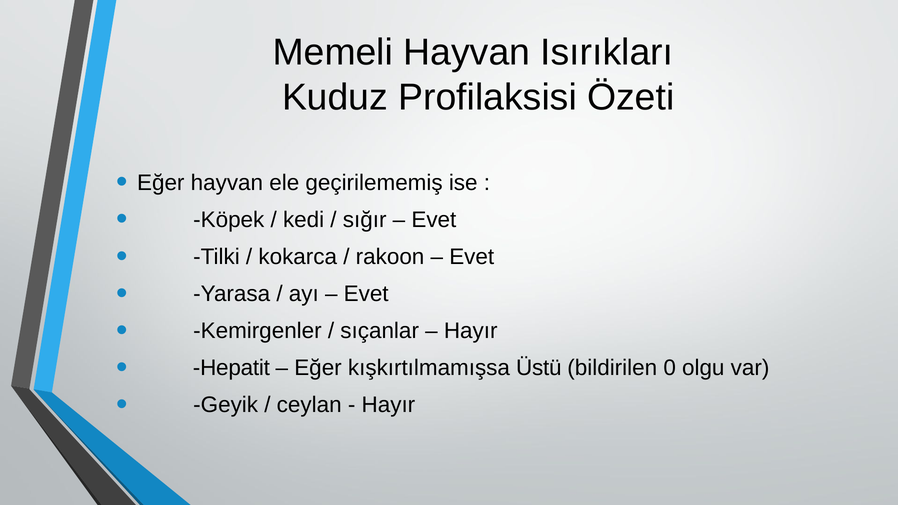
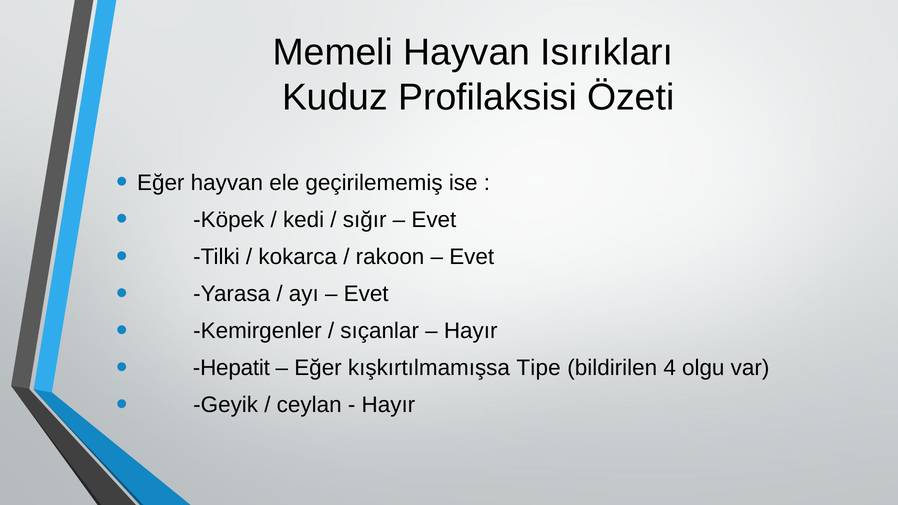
Üstü: Üstü -> Tipe
0: 0 -> 4
